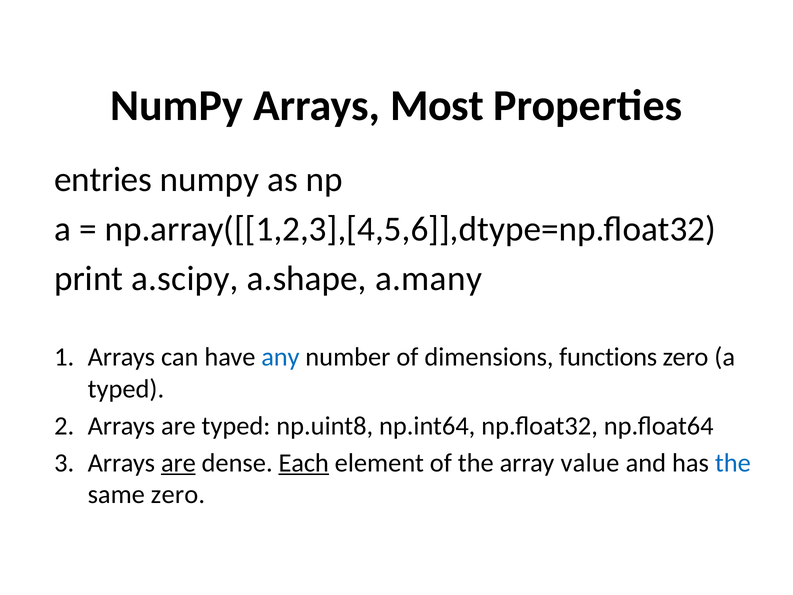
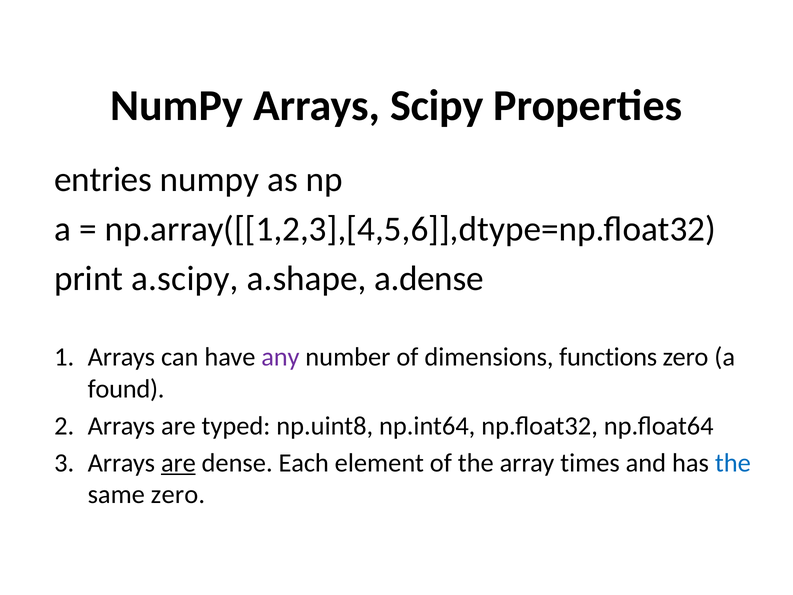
Most: Most -> Scipy
a.many: a.many -> a.dense
any colour: blue -> purple
typed at (126, 389): typed -> found
Each underline: present -> none
value: value -> times
